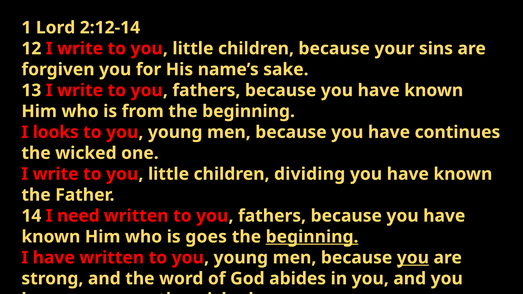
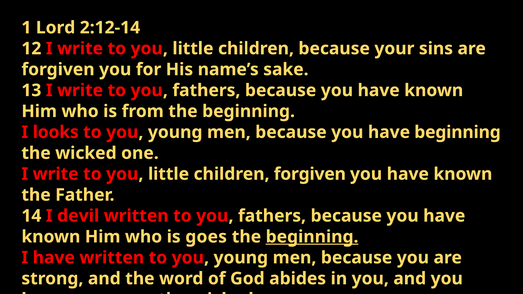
have continues: continues -> beginning
children dividing: dividing -> forgiven
need: need -> devil
you at (413, 258) underline: present -> none
